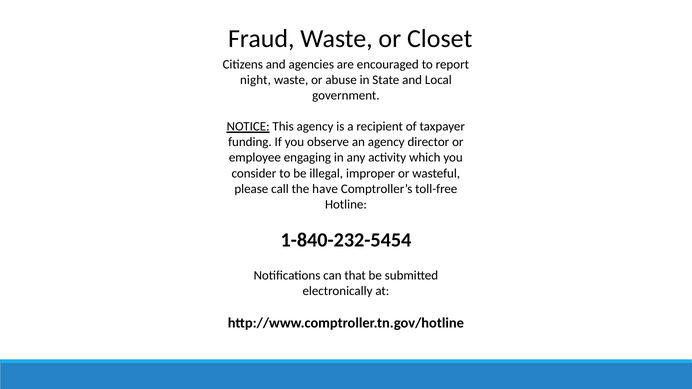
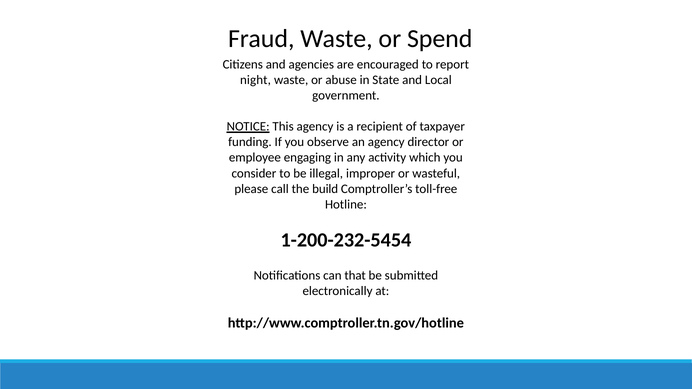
Closet: Closet -> Spend
have: have -> build
1-840-232-5454: 1-840-232-5454 -> 1-200-232-5454
